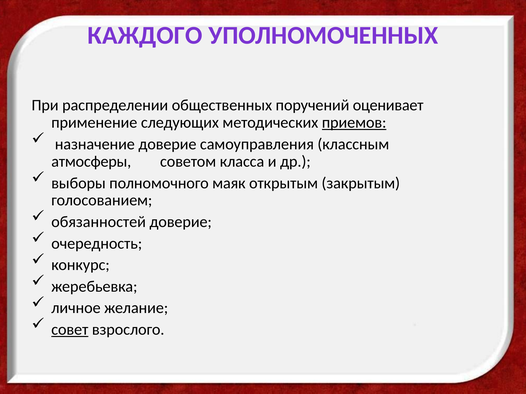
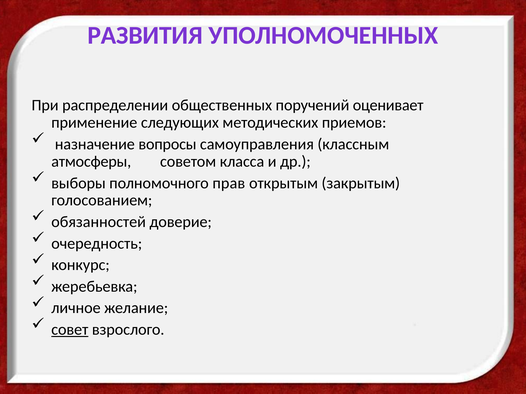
КАЖДОГО: КАЖДОГО -> РАЗВИТИЯ
приемов underline: present -> none
назначение доверие: доверие -> вопросы
маяк: маяк -> прав
